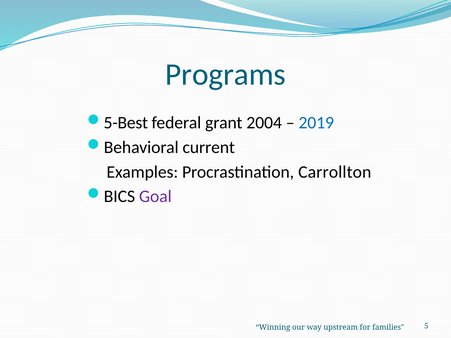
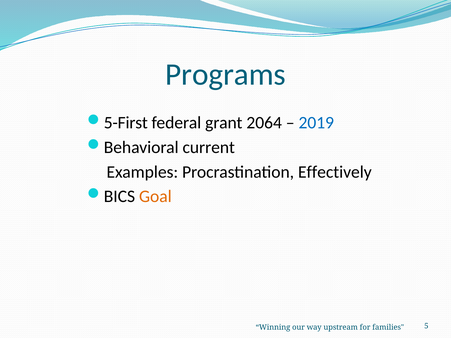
5-Best: 5-Best -> 5-First
2004: 2004 -> 2064
Carrollton: Carrollton -> Effectively
Goal colour: purple -> orange
